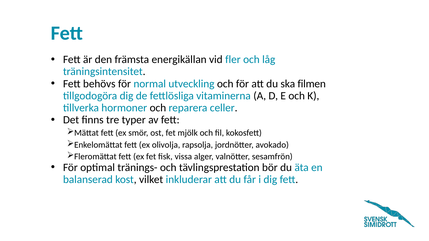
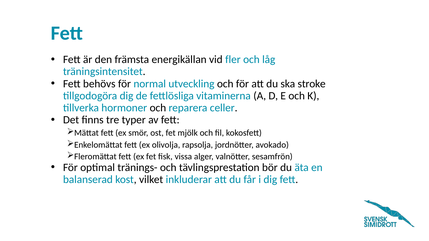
filmen: filmen -> stroke
